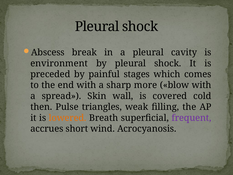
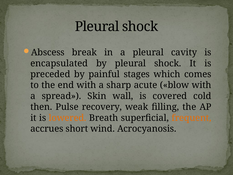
environment: environment -> encapsulated
more: more -> acute
triangles: triangles -> recovery
frequent colour: purple -> orange
